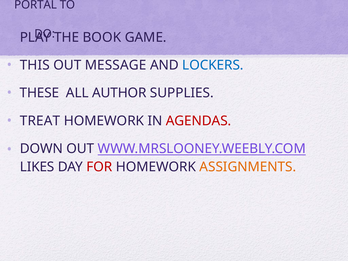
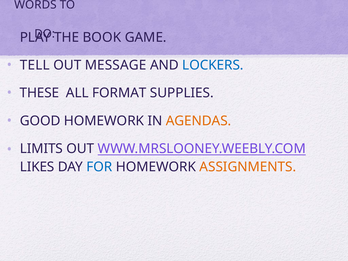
PORTAL: PORTAL -> WORDS
THIS: THIS -> TELL
AUTHOR: AUTHOR -> FORMAT
TREAT: TREAT -> GOOD
AGENDAS colour: red -> orange
DOWN: DOWN -> LIMITS
FOR colour: red -> blue
